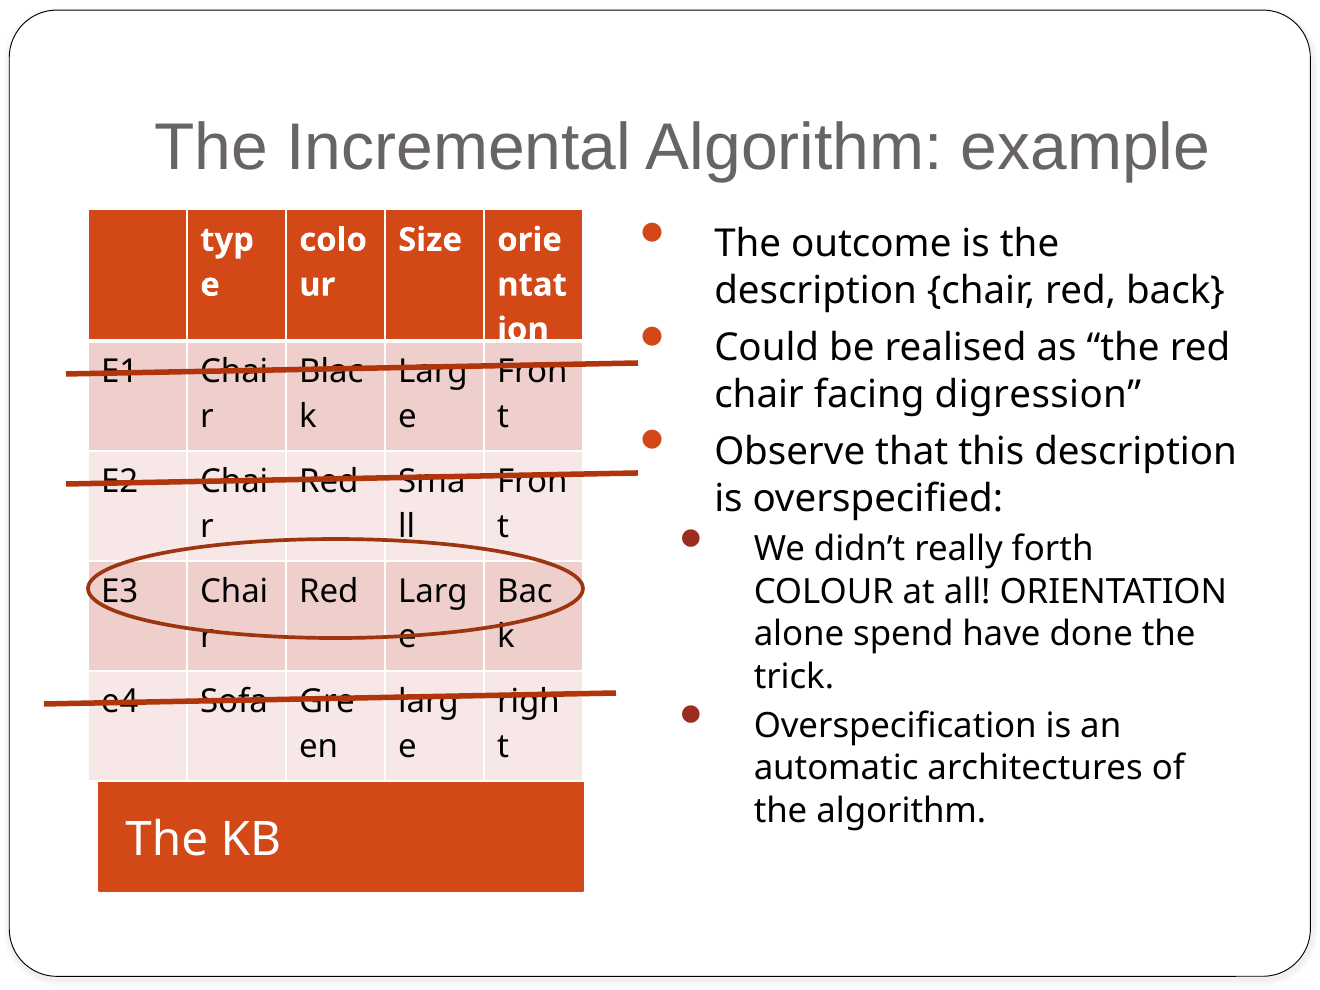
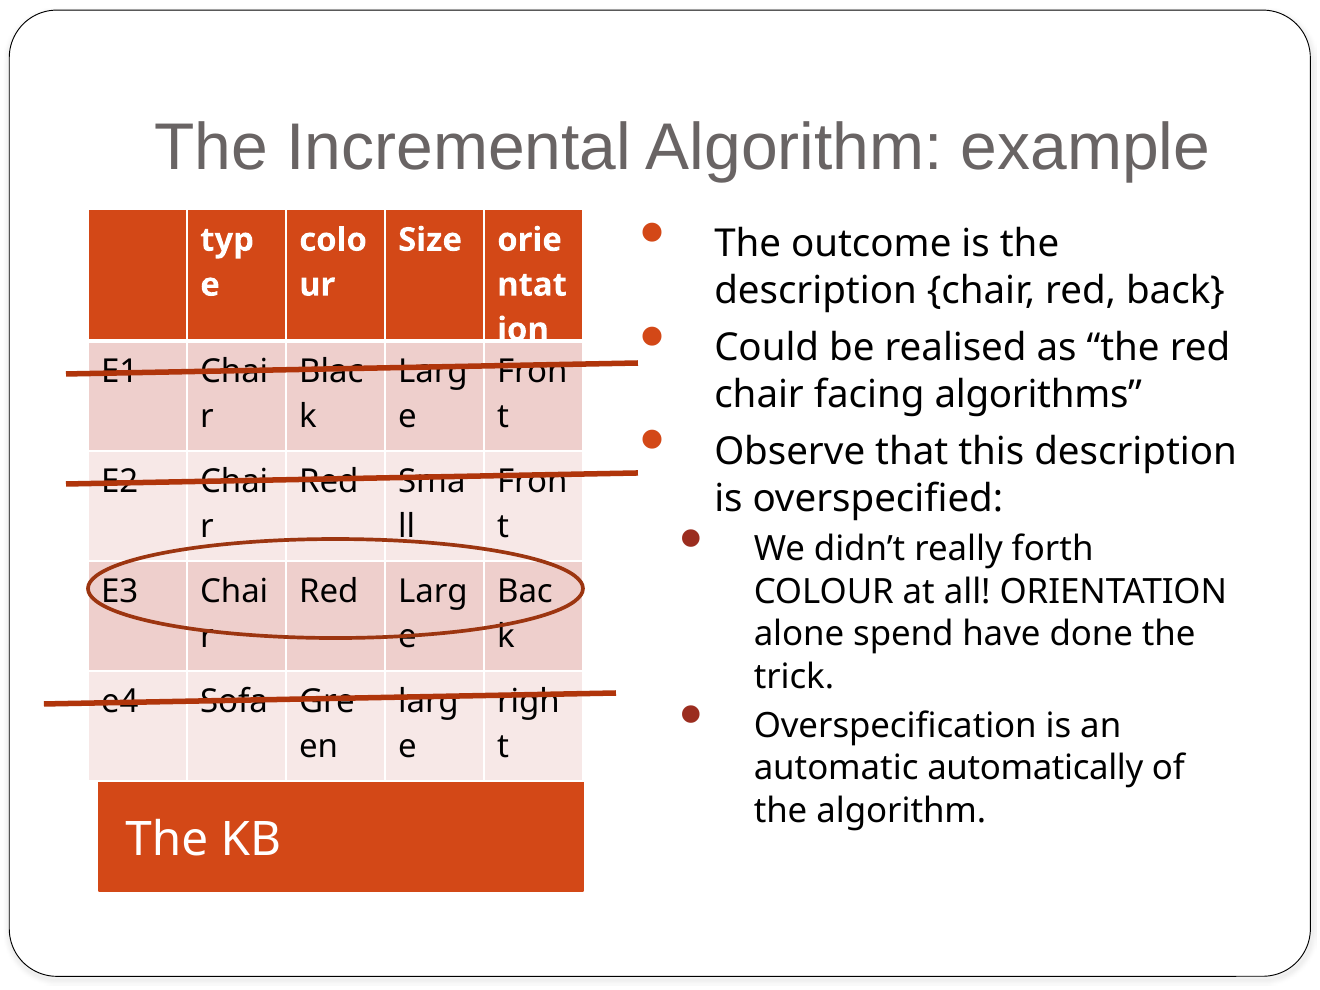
digression: digression -> algorithms
architectures: architectures -> automatically
